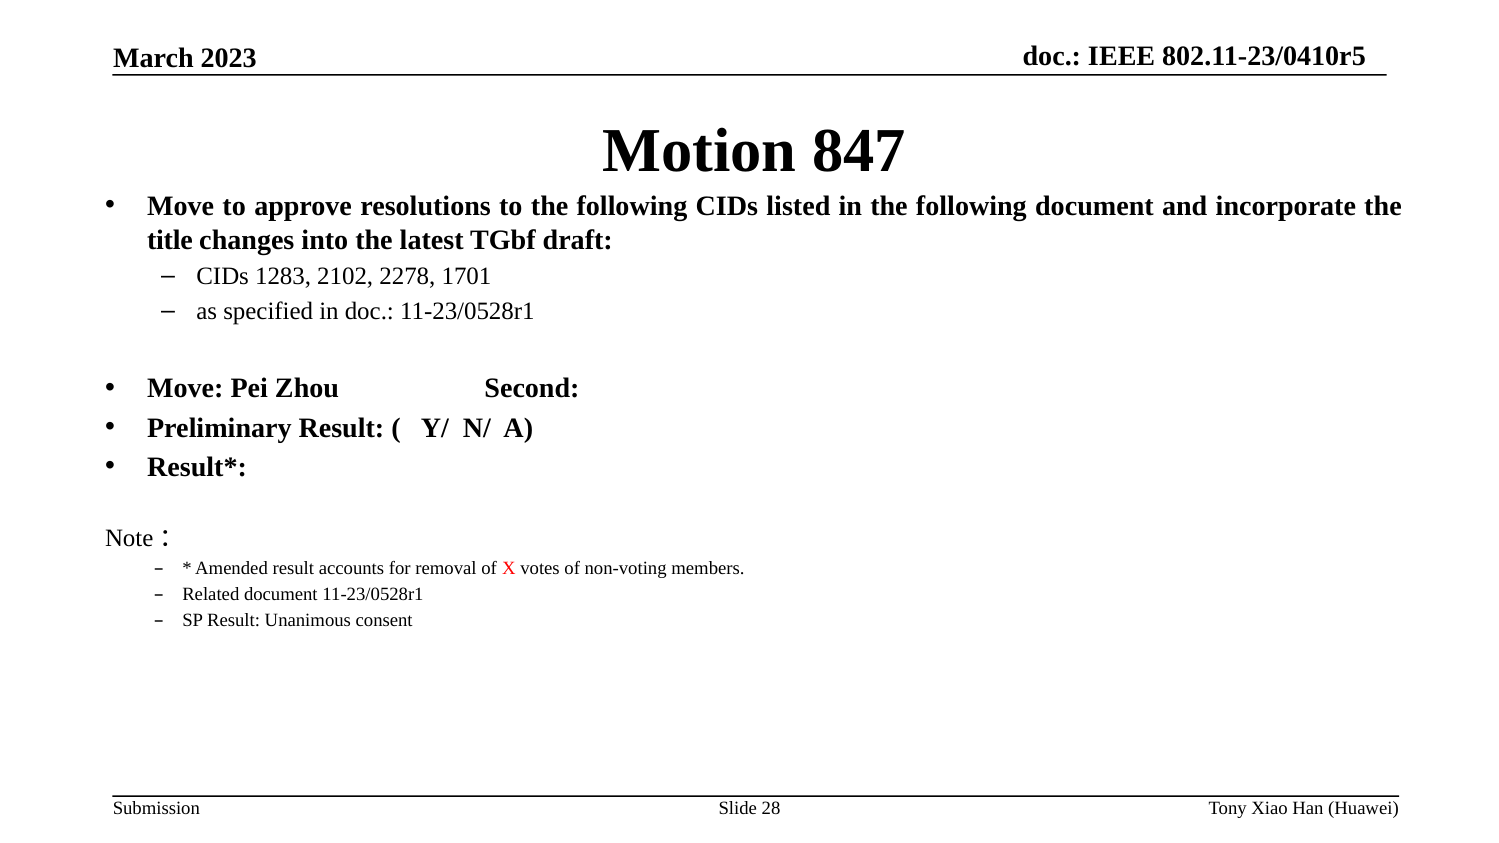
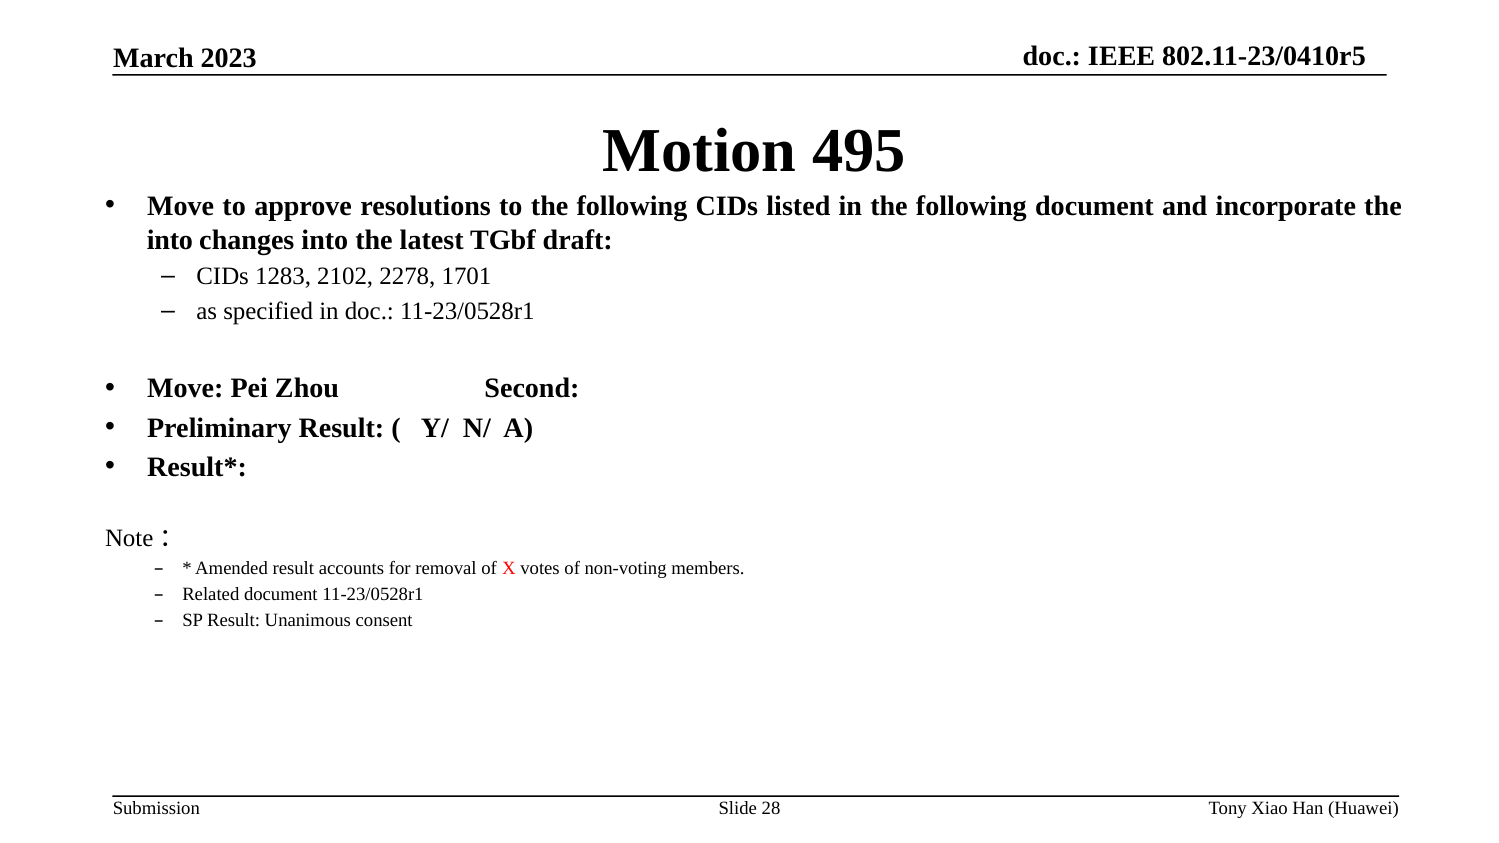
847: 847 -> 495
title at (170, 240): title -> into
